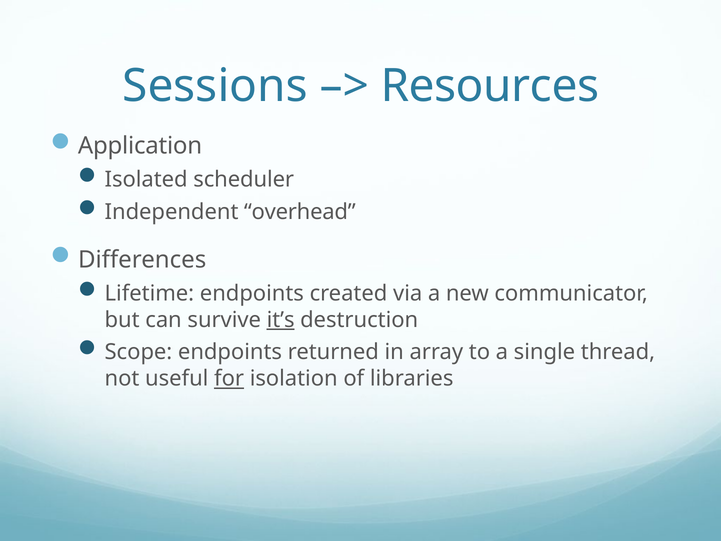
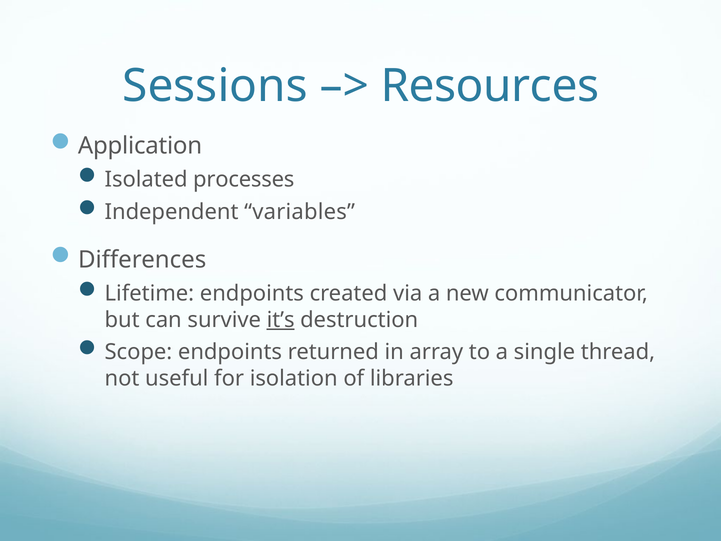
scheduler: scheduler -> processes
overhead: overhead -> variables
for underline: present -> none
